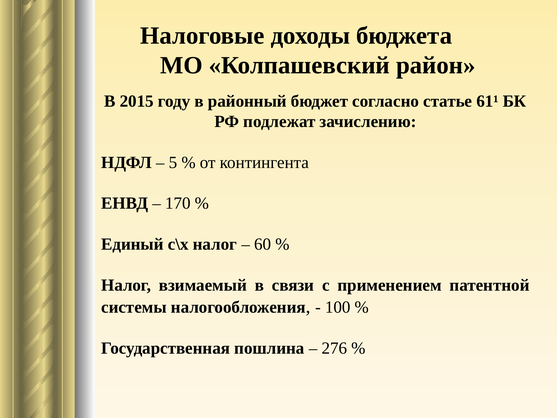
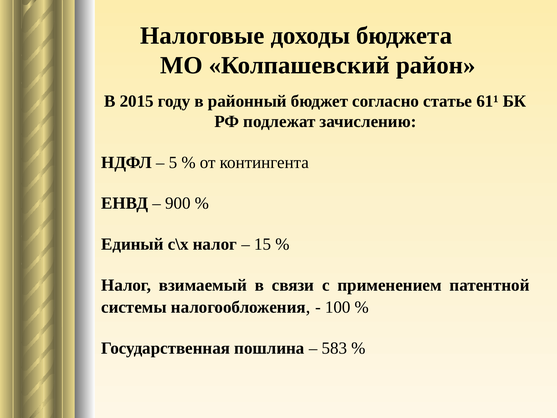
170: 170 -> 900
60: 60 -> 15
276: 276 -> 583
